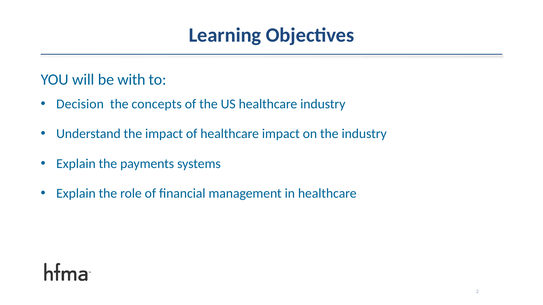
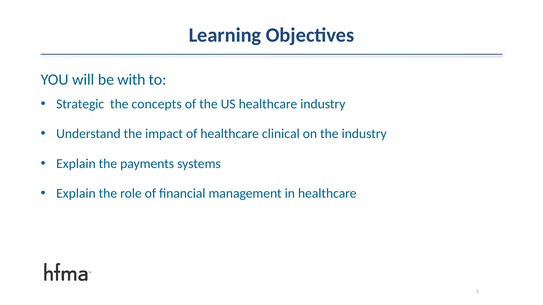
Decision: Decision -> Strategic
healthcare impact: impact -> clinical
